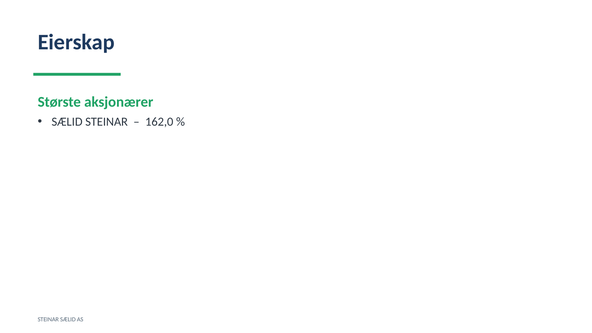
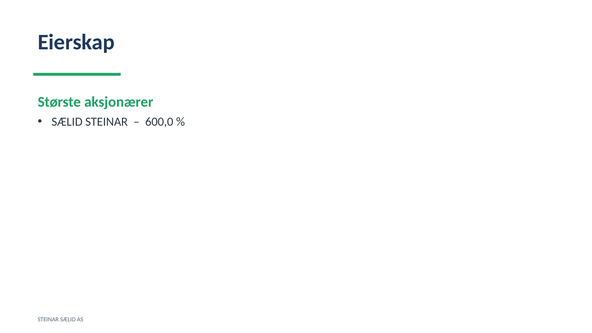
162,0: 162,0 -> 600,0
